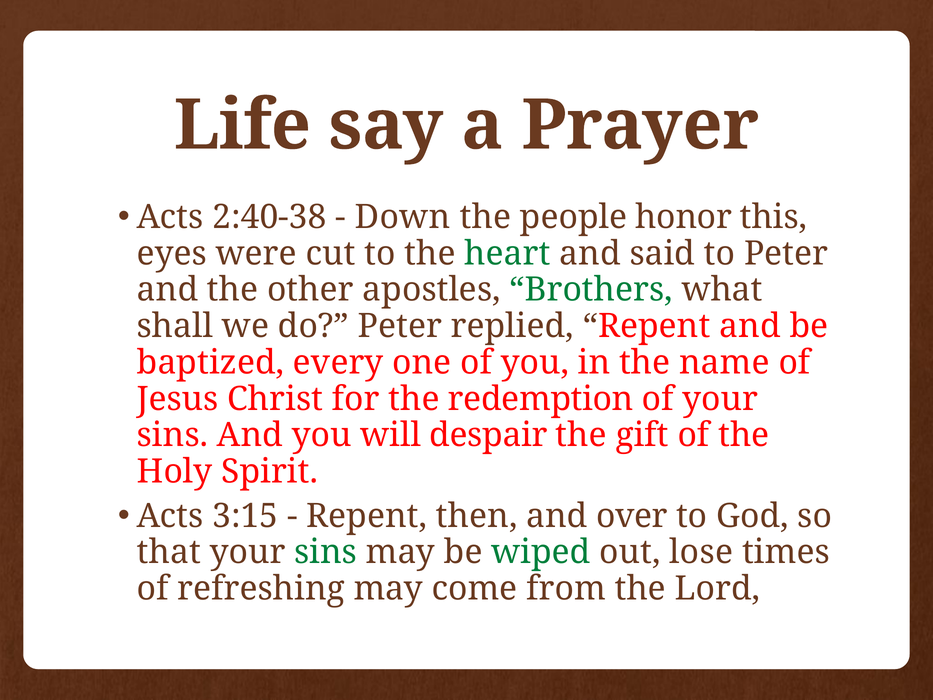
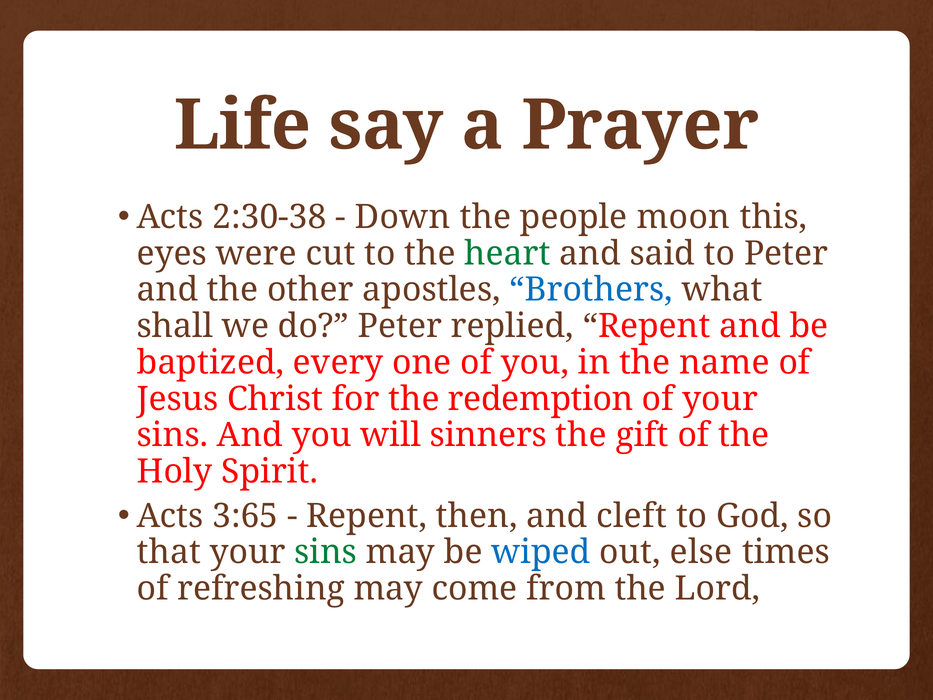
2:40-38: 2:40-38 -> 2:30-38
honor: honor -> moon
Brothers colour: green -> blue
despair: despair -> sinners
3:15: 3:15 -> 3:65
over: over -> cleft
wiped colour: green -> blue
lose: lose -> else
